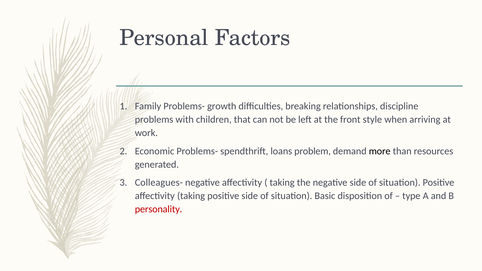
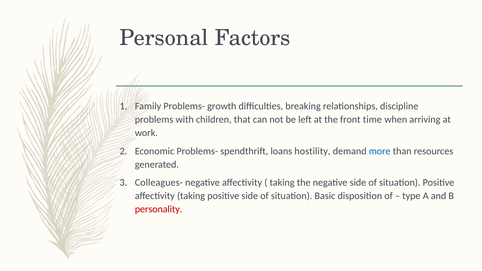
style: style -> time
problem: problem -> hostility
more colour: black -> blue
